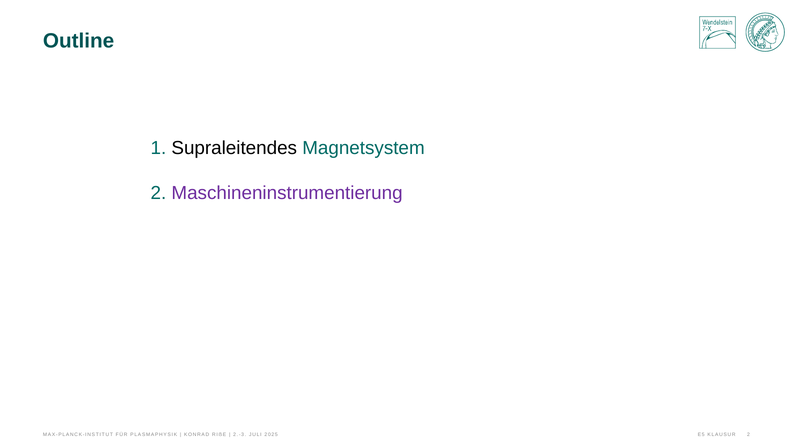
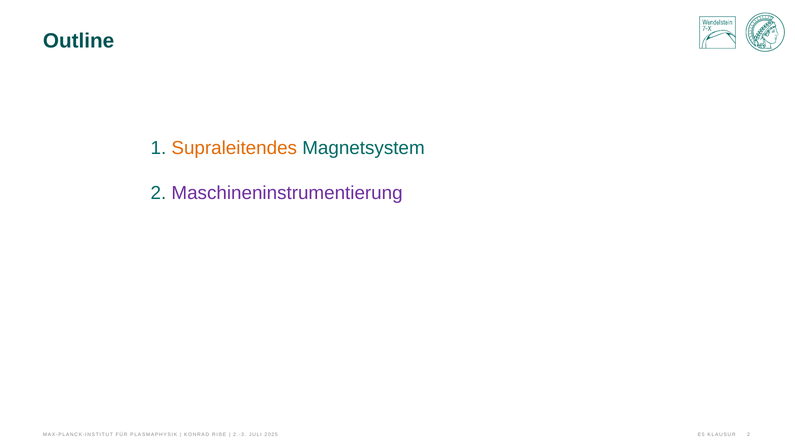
Supraleitendes colour: black -> orange
